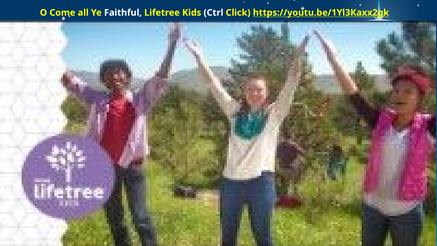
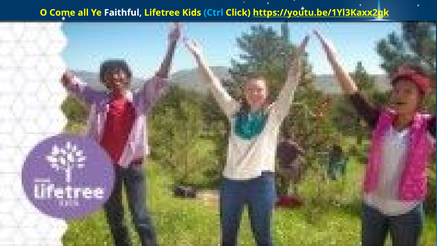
Ctrl colour: white -> light blue
